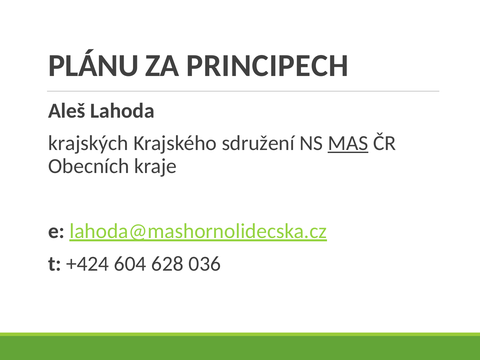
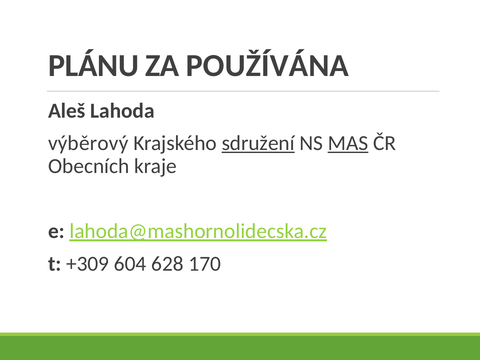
PRINCIPECH: PRINCIPECH -> POUŽÍVÁNA
krajských: krajských -> výběrový
sdružení underline: none -> present
+424: +424 -> +309
036: 036 -> 170
